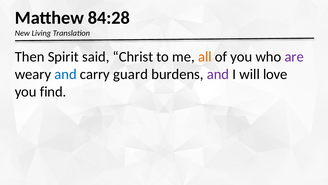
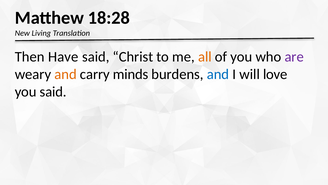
84:28: 84:28 -> 18:28
Spirit: Spirit -> Have
and at (66, 74) colour: blue -> orange
guard: guard -> minds
and at (218, 74) colour: purple -> blue
you find: find -> said
